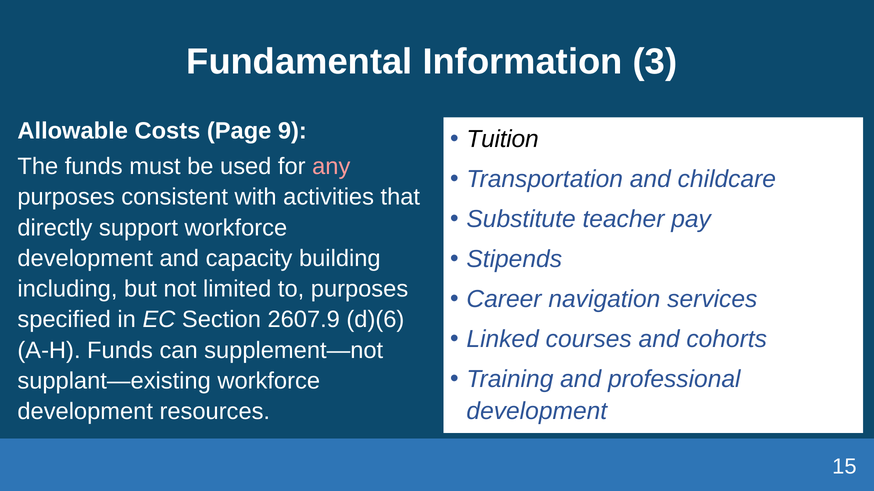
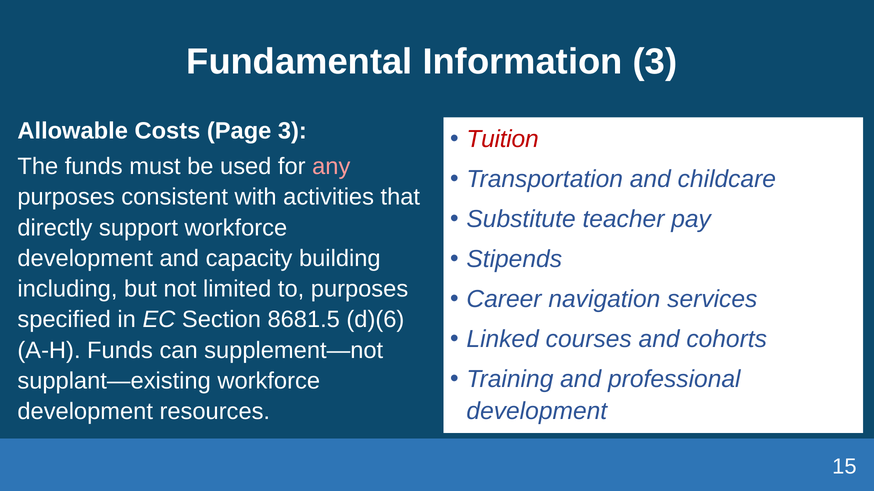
Page 9: 9 -> 3
Tuition colour: black -> red
2607.9: 2607.9 -> 8681.5
